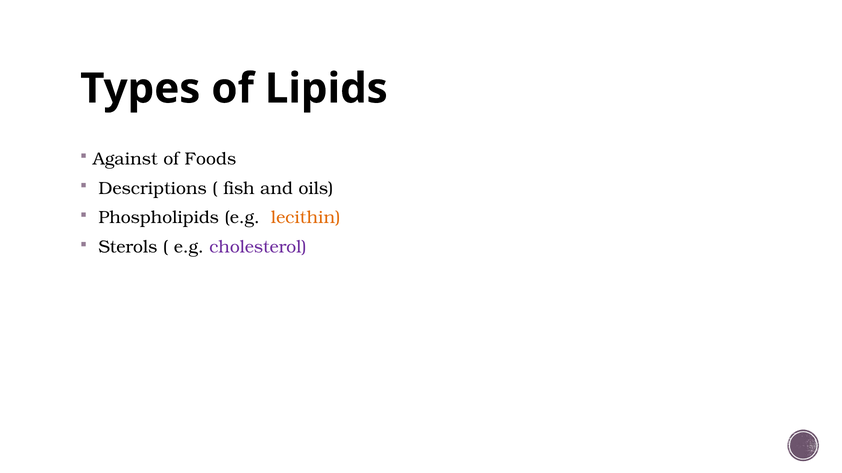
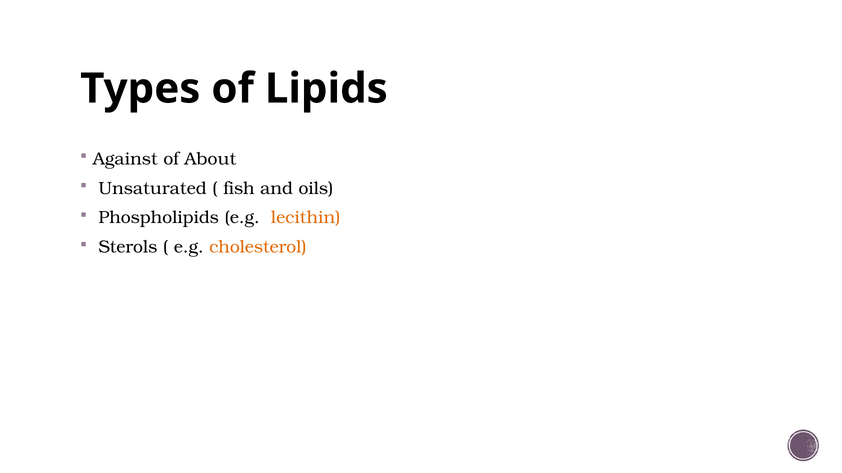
Foods: Foods -> About
Descriptions: Descriptions -> Unsaturated
cholesterol colour: purple -> orange
